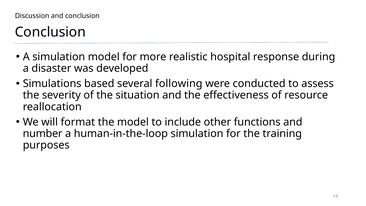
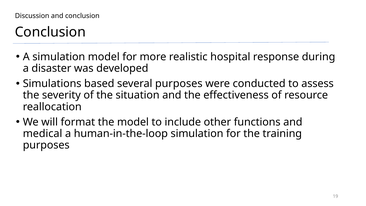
several following: following -> purposes
number: number -> medical
